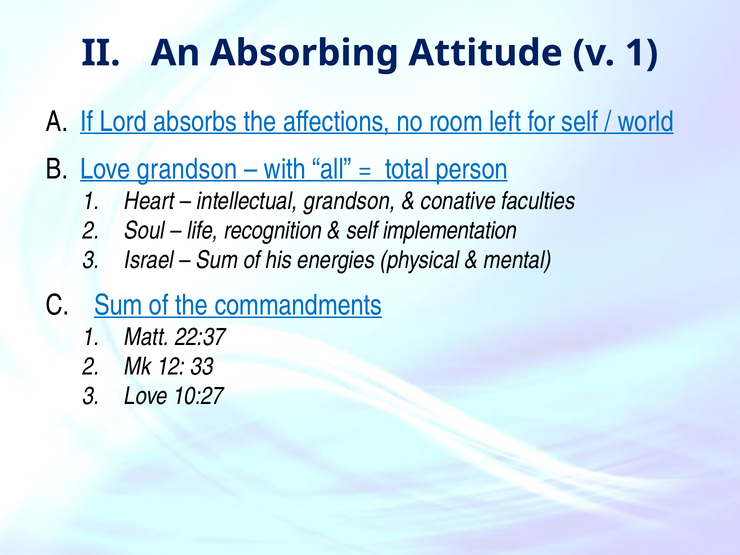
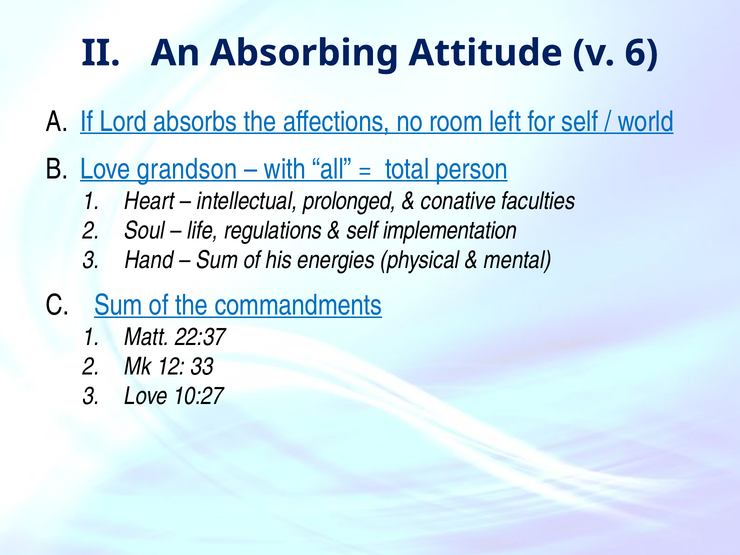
v 1: 1 -> 6
intellectual grandson: grandson -> prolonged
recognition: recognition -> regulations
Israel: Israel -> Hand
